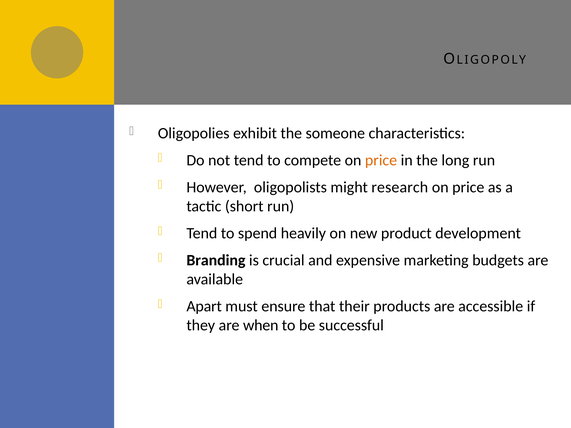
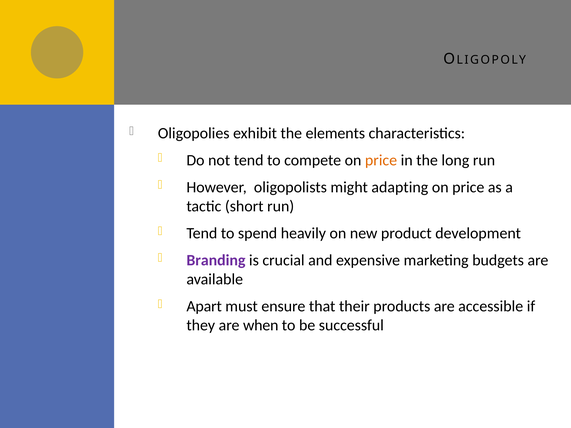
someone: someone -> elements
research: research -> adapting
Branding colour: black -> purple
